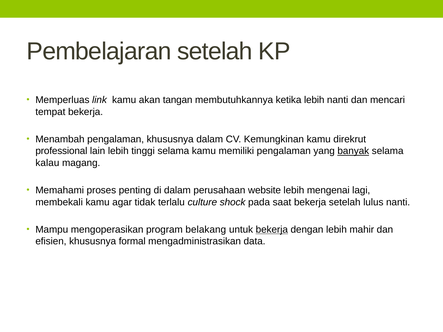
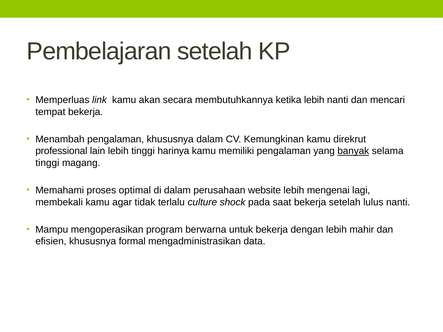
tangan: tangan -> secara
tinggi selama: selama -> harinya
kalau at (47, 163): kalau -> tinggi
penting: penting -> optimal
belakang: belakang -> berwarna
bekerja at (272, 230) underline: present -> none
